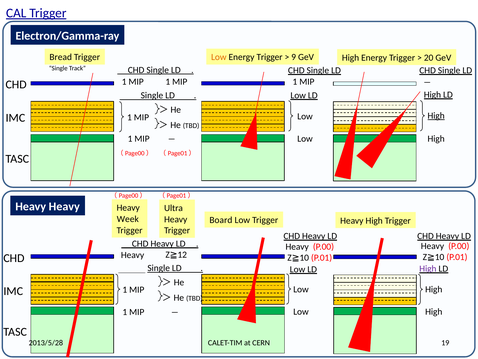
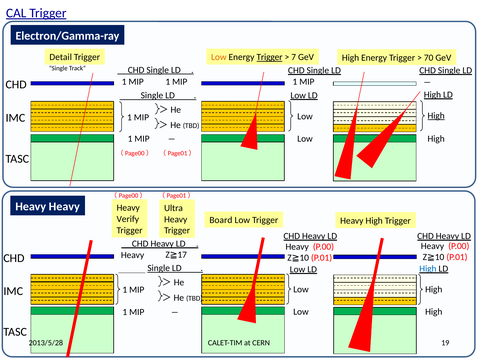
Bread: Bread -> Detail
Trigger at (270, 57) underline: none -> present
9: 9 -> 7
20: 20 -> 70
Week: Week -> Verify
12: 12 -> 17
High at (428, 268) colour: purple -> blue
